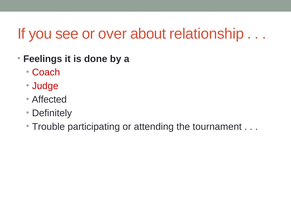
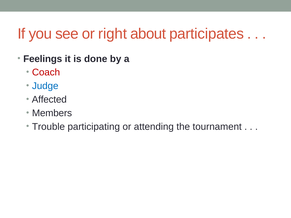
over: over -> right
relationship: relationship -> participates
Judge colour: red -> blue
Definitely: Definitely -> Members
